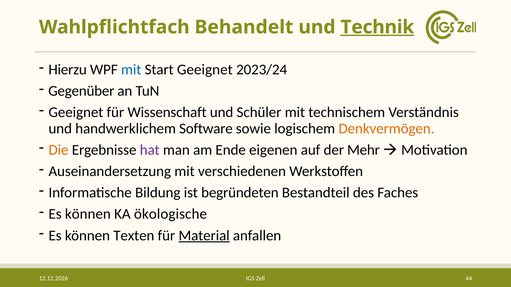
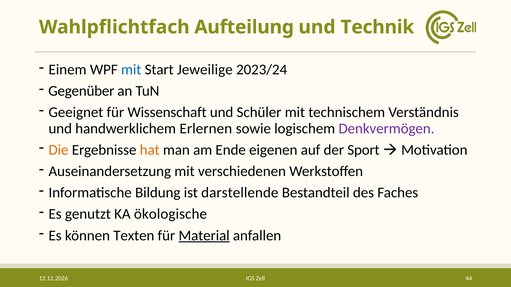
Behandelt: Behandelt -> Aufteilung
Technik underline: present -> none
Hierzu: Hierzu -> Einem
Start Geeignet: Geeignet -> Jeweilige
Software: Software -> Erlernen
Denkvermögen colour: orange -> purple
hat colour: purple -> orange
Mehr: Mehr -> Sport
begründeten: begründeten -> darstellende
können at (88, 214): können -> genutzt
